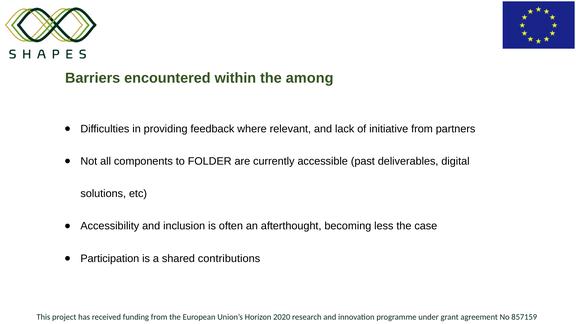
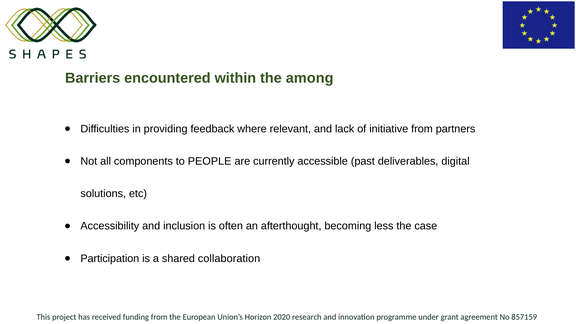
FOLDER: FOLDER -> PEOPLE
contributions: contributions -> collaboration
